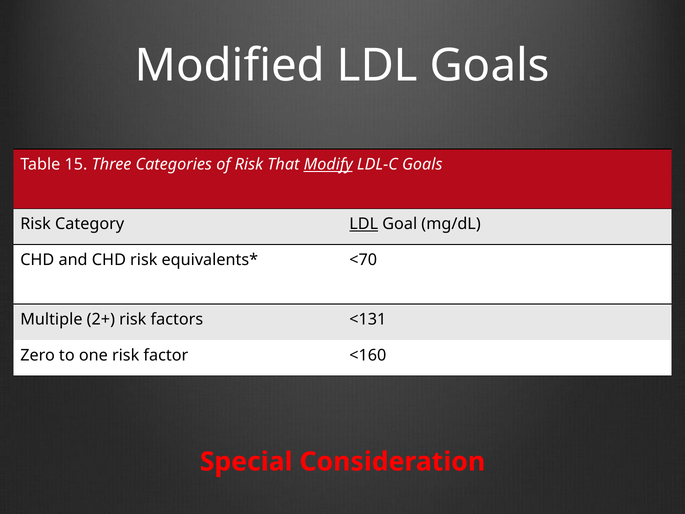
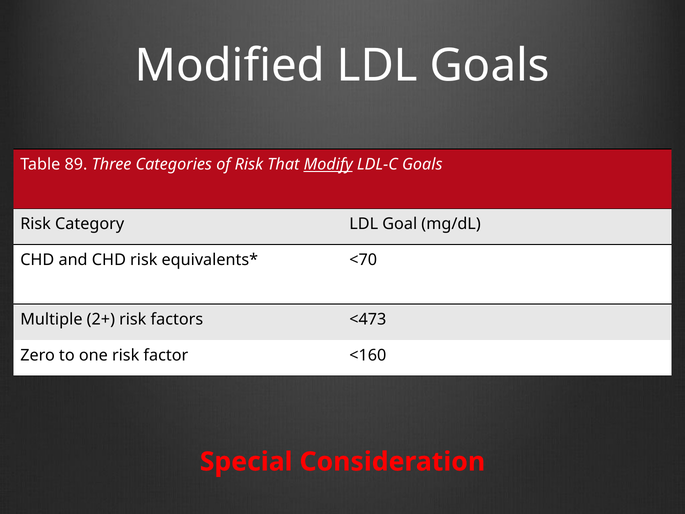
15: 15 -> 89
LDL at (364, 224) underline: present -> none
<131: <131 -> <473
